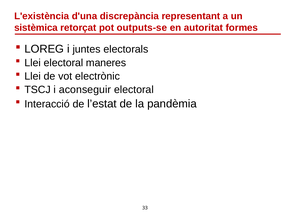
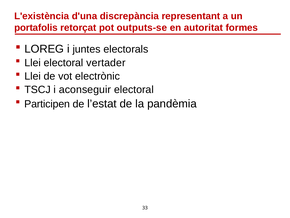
sistèmica: sistèmica -> portafolis
maneres: maneres -> vertader
Interacció: Interacció -> Participen
